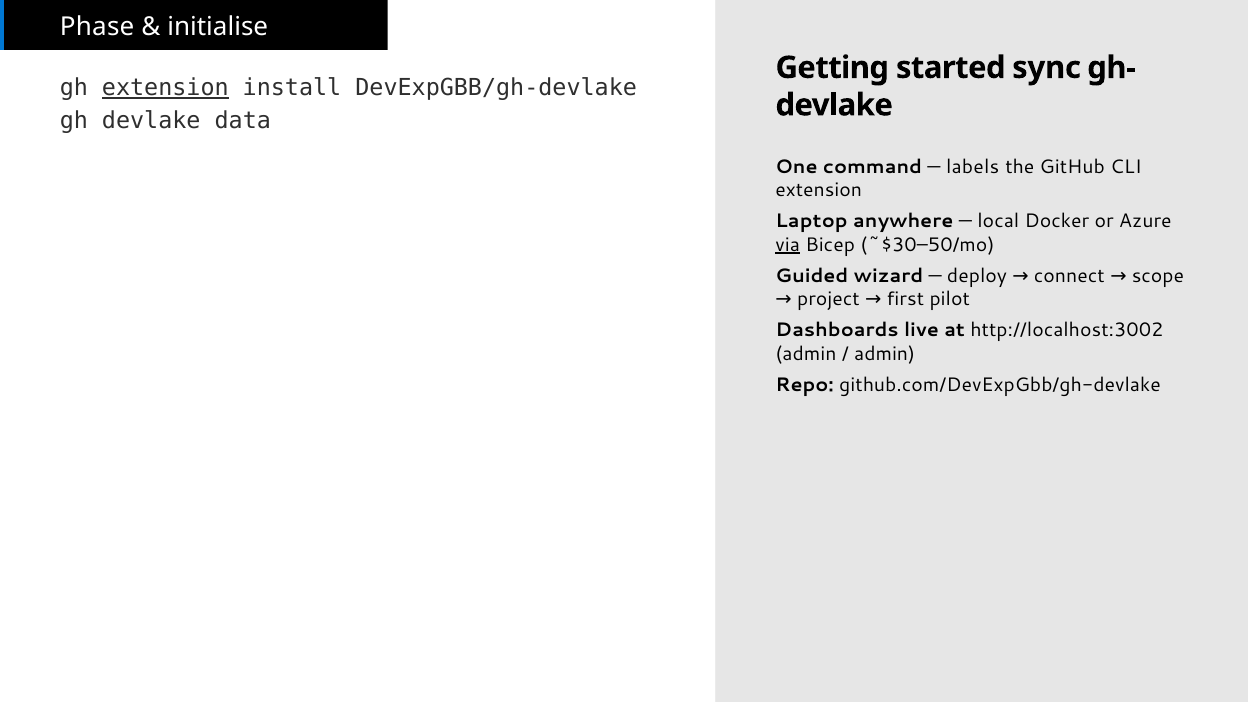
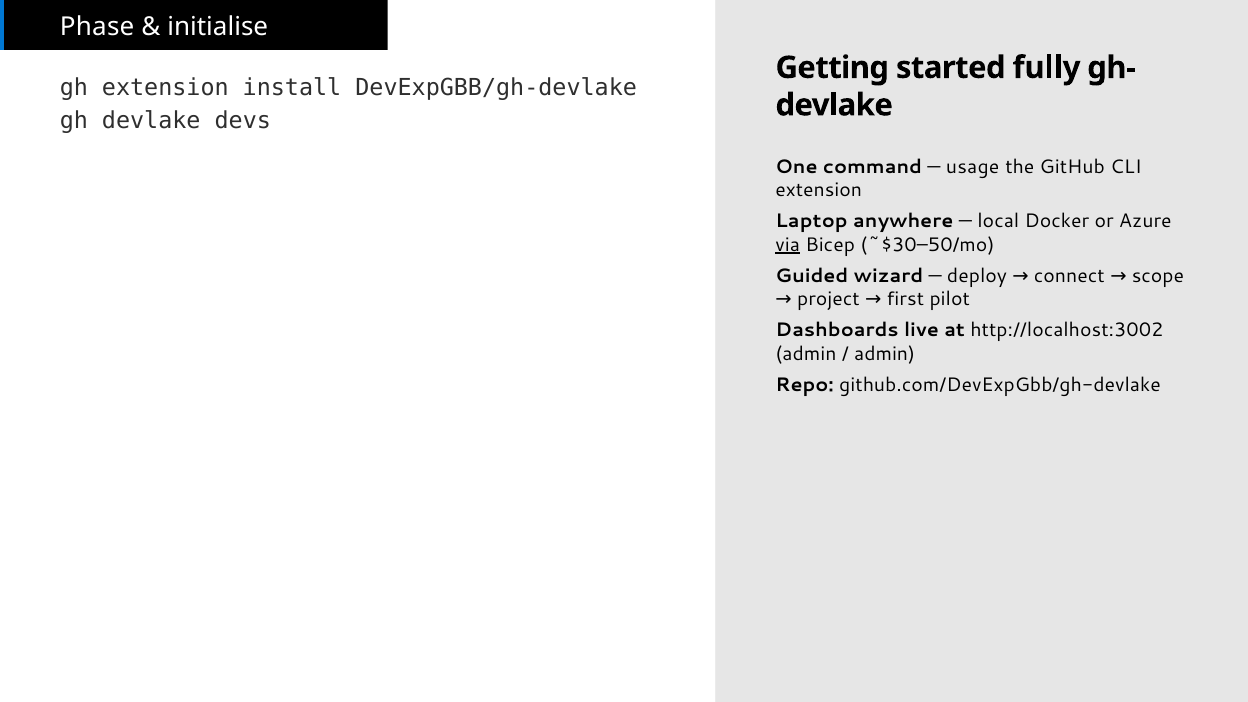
sync: sync -> fully
extension at (165, 88) underline: present -> none
data: data -> devs
labels: labels -> usage
